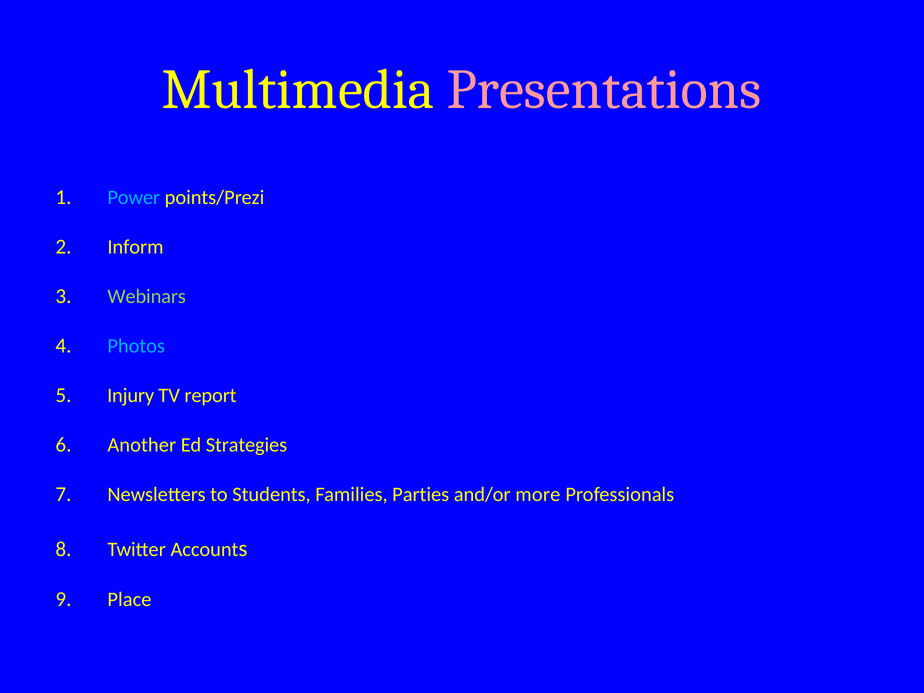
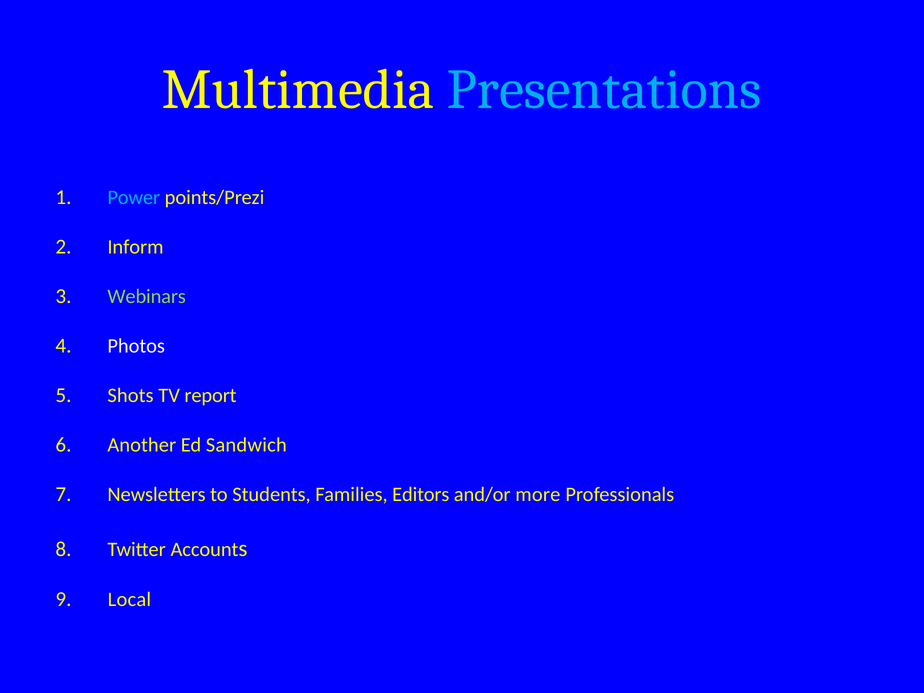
Presentations colour: pink -> light blue
Photos colour: light blue -> white
Injury: Injury -> Shots
Strategies: Strategies -> Sandwich
Parties: Parties -> Editors
Place: Place -> Local
